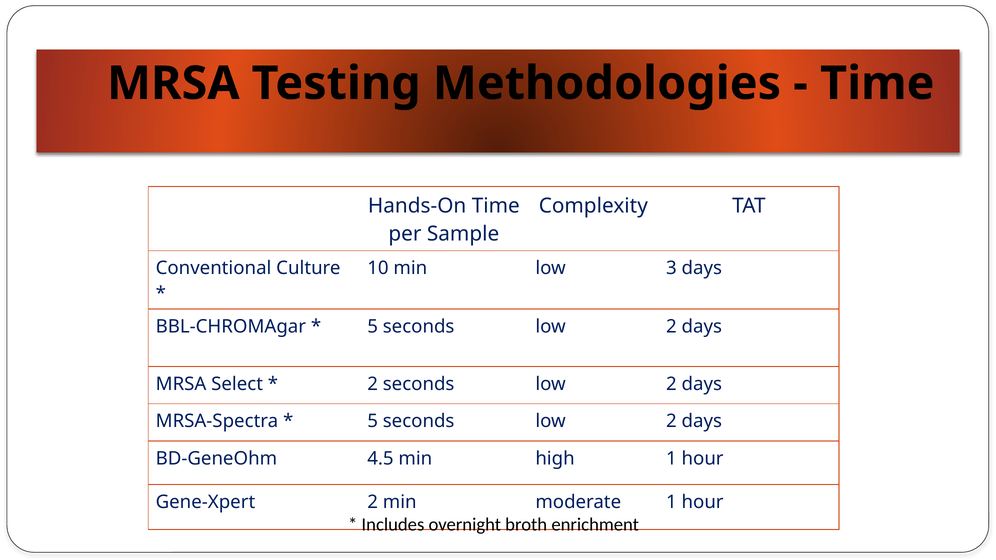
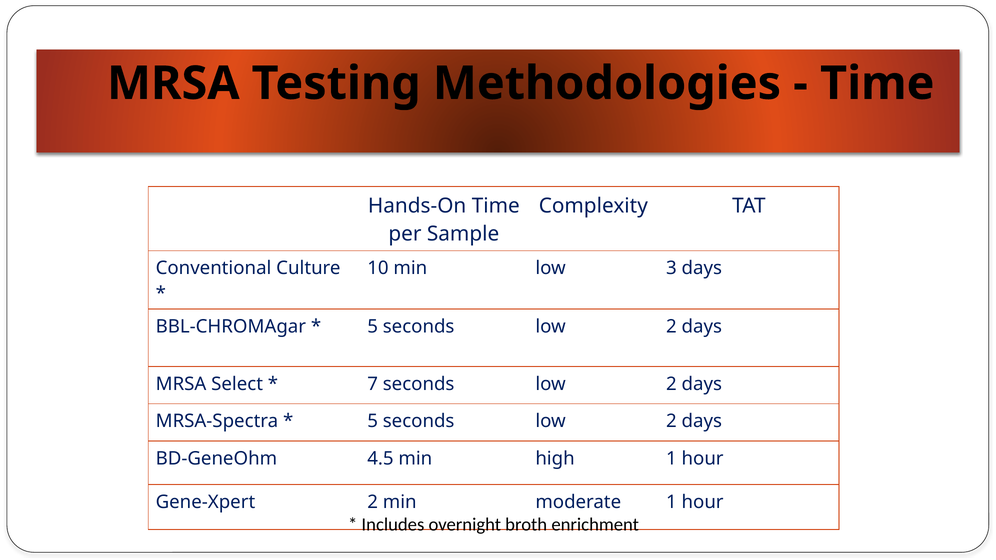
2 at (373, 384): 2 -> 7
